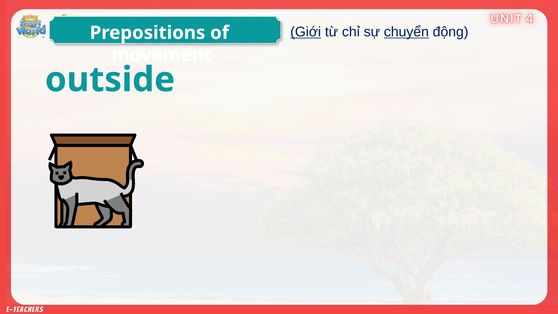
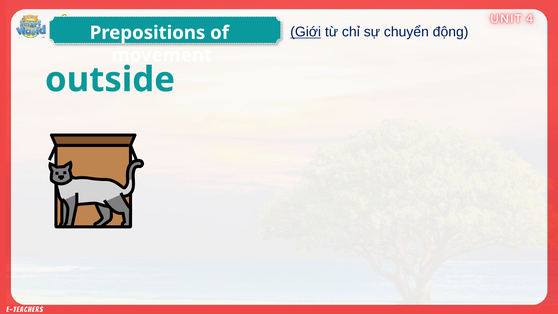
chuyển underline: present -> none
